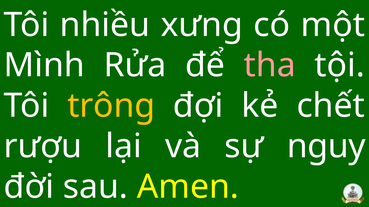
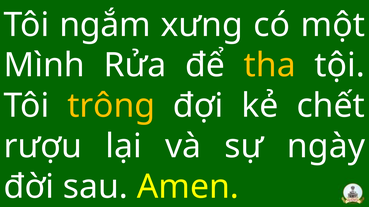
nhiều: nhiều -> ngắm
tha colour: pink -> yellow
nguy: nguy -> ngày
